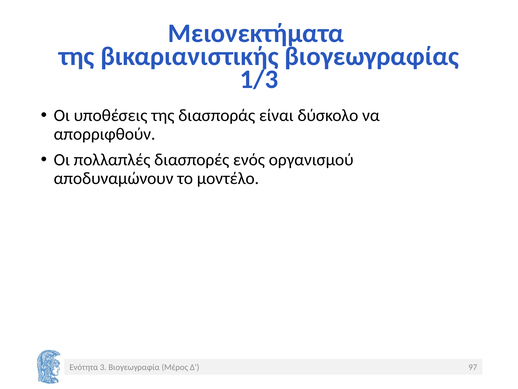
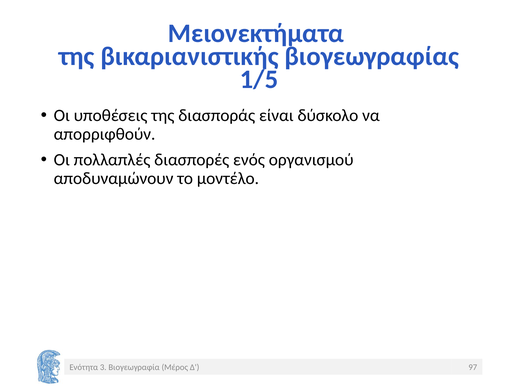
1/3: 1/3 -> 1/5
